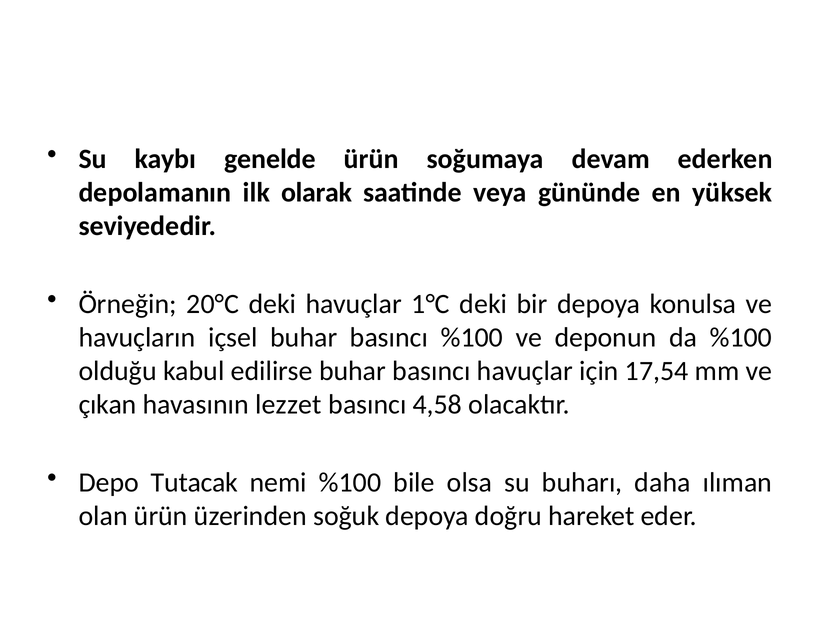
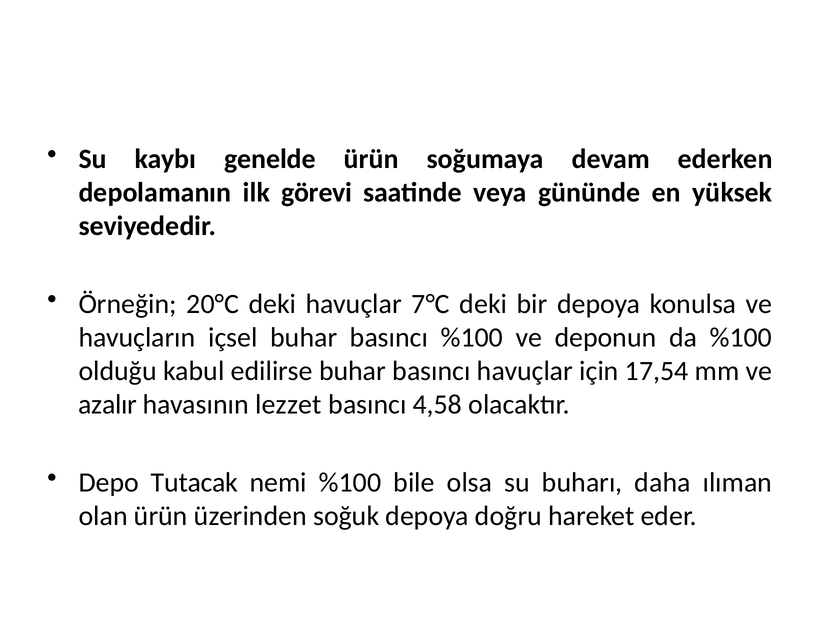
olarak: olarak -> görevi
1°C: 1°C -> 7°C
çıkan: çıkan -> azalır
